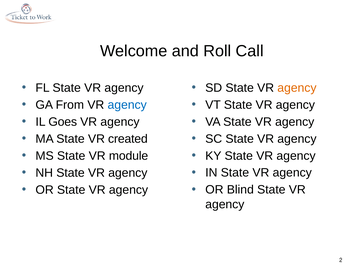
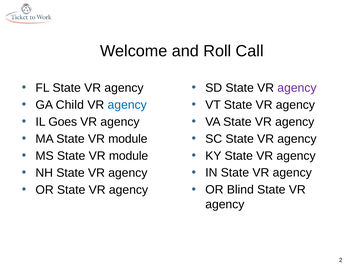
agency at (297, 88) colour: orange -> purple
From: From -> Child
MA State VR created: created -> module
